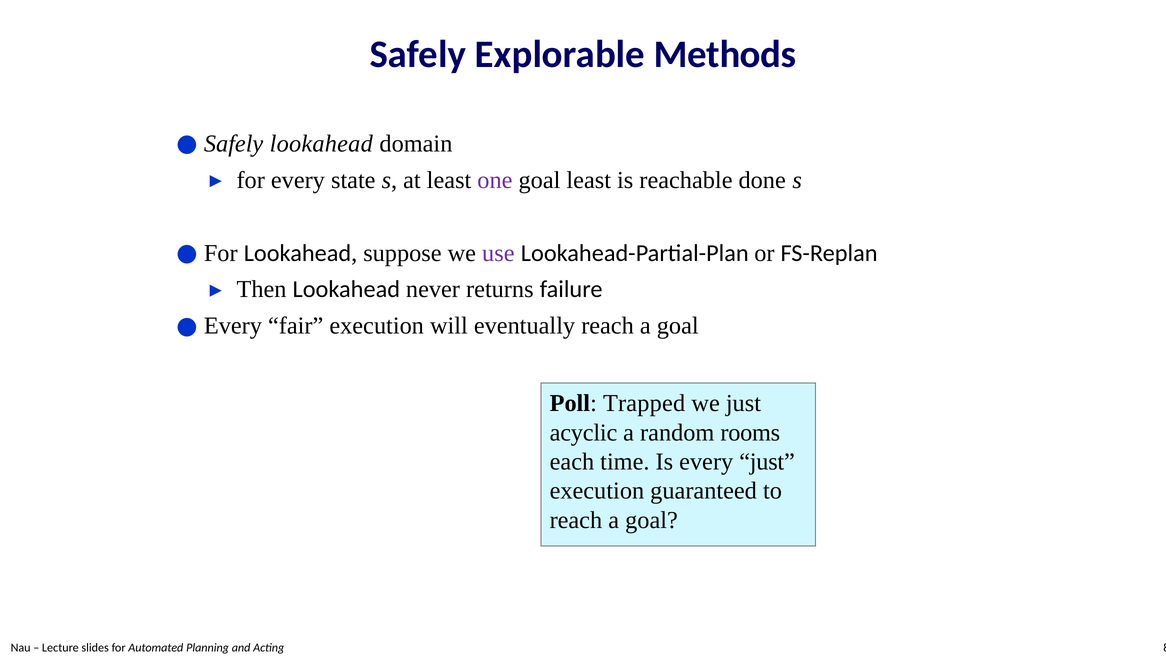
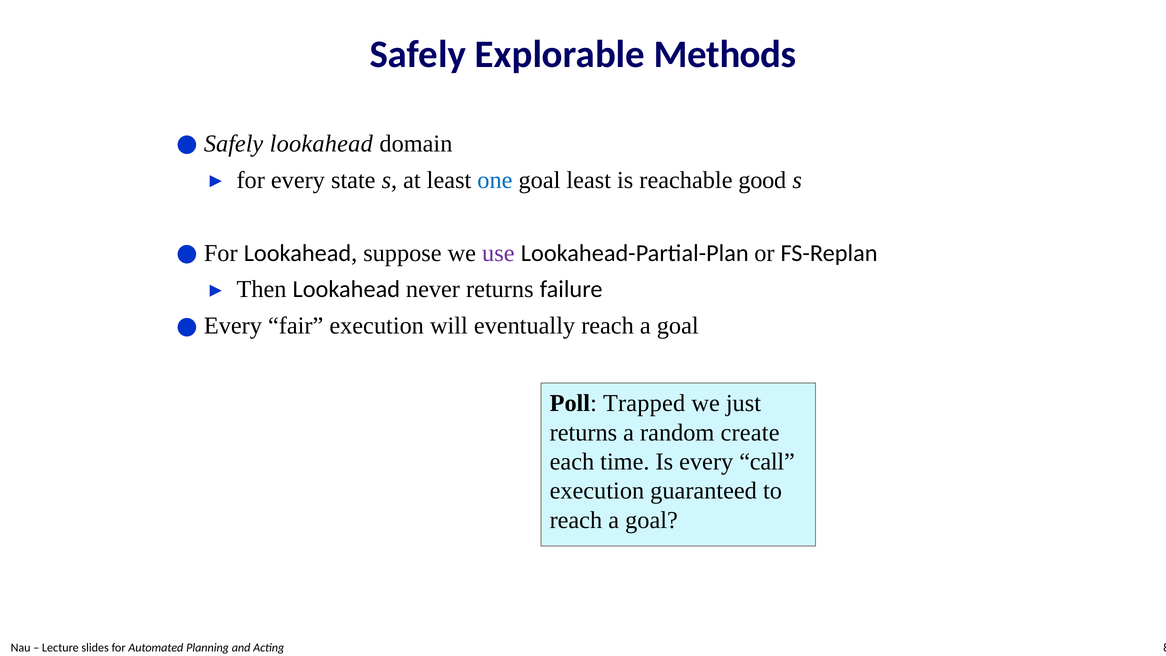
one colour: purple -> blue
done: done -> good
acyclic at (584, 432): acyclic -> returns
rooms: rooms -> create
every just: just -> call
